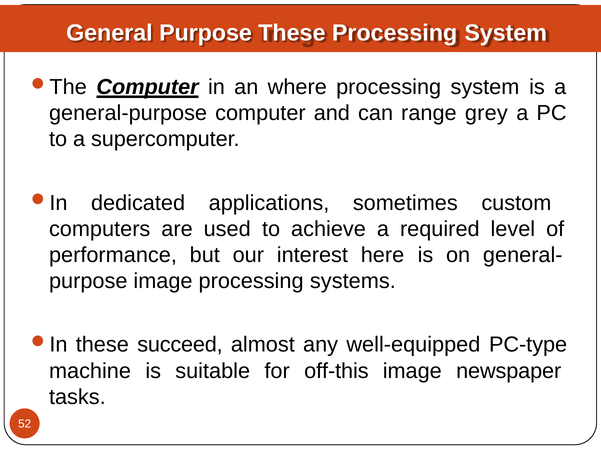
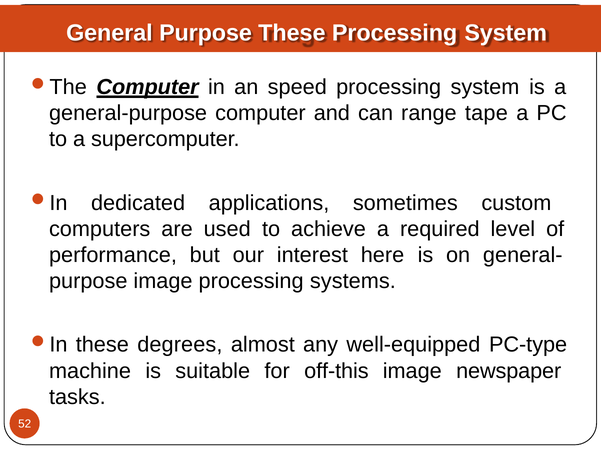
where: where -> speed
grey: grey -> tape
succeed: succeed -> degrees
